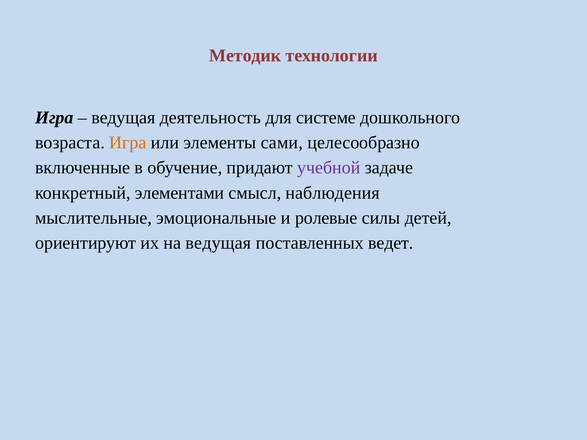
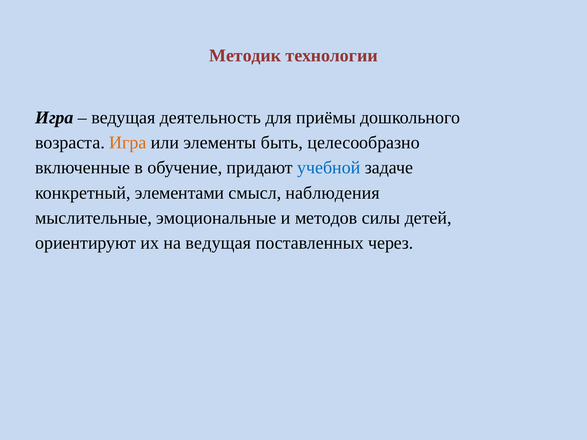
системе: системе -> приёмы
сами: сами -> быть
учебной colour: purple -> blue
ролевые: ролевые -> методов
ведет: ведет -> через
